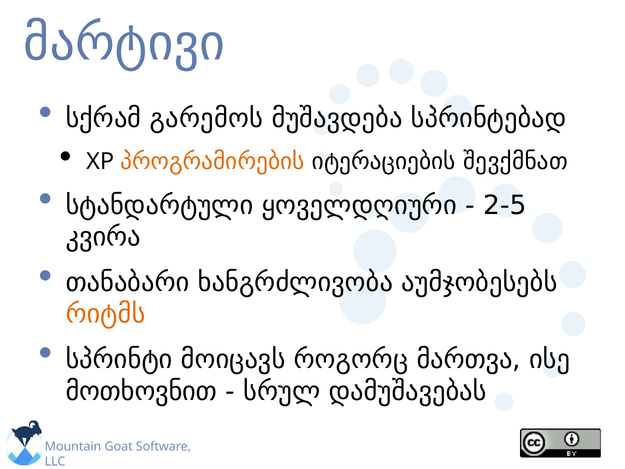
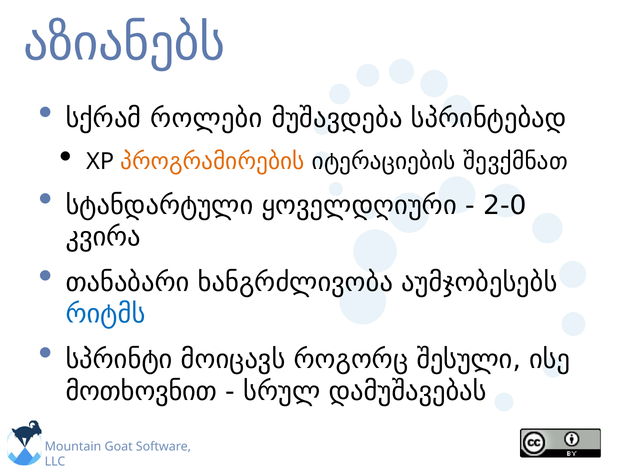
მარტივი: მარტივი -> აზიანებს
გარემოს: გარემოს -> როლები
2-5: 2-5 -> 2-0
რიტმს colour: orange -> blue
მართვა: მართვა -> შესული
